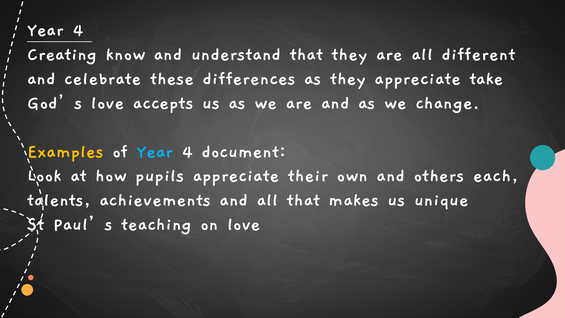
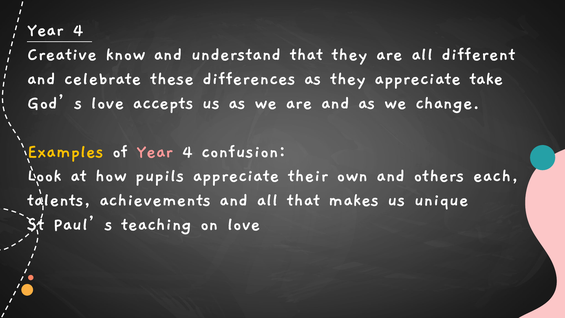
Creating: Creating -> Creative
Year at (155, 151) colour: light blue -> pink
document: document -> confusion
